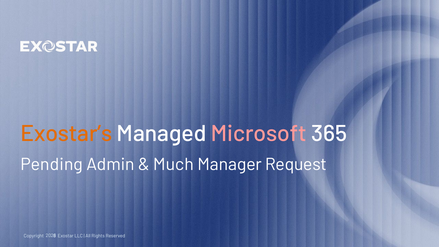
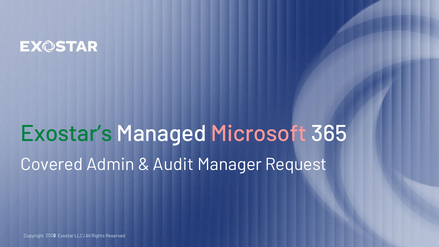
Exostar’s colour: orange -> green
Pending: Pending -> Covered
Much: Much -> Audit
